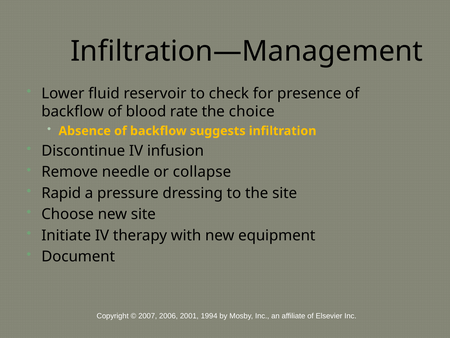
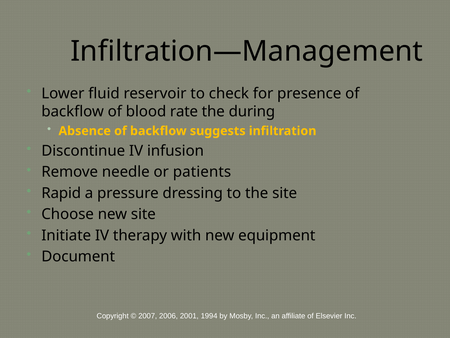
choice: choice -> during
collapse: collapse -> patients
